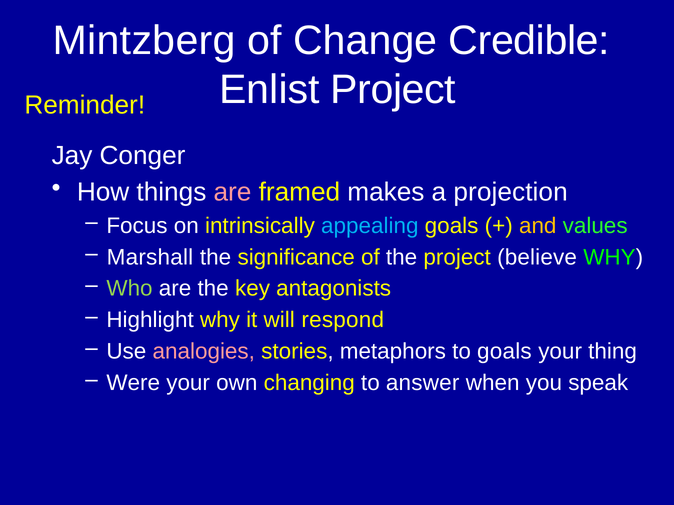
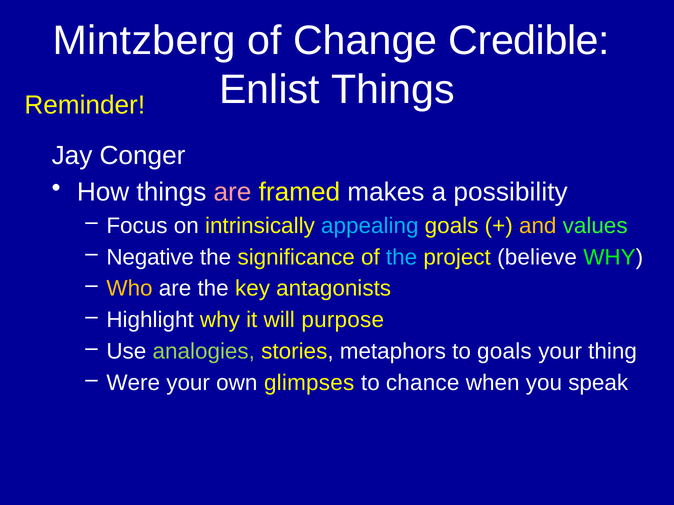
Enlist Project: Project -> Things
projection: projection -> possibility
Marshall: Marshall -> Negative
the at (402, 257) colour: white -> light blue
Who colour: light green -> yellow
respond: respond -> purpose
analogies colour: pink -> light green
changing: changing -> glimpses
answer: answer -> chance
